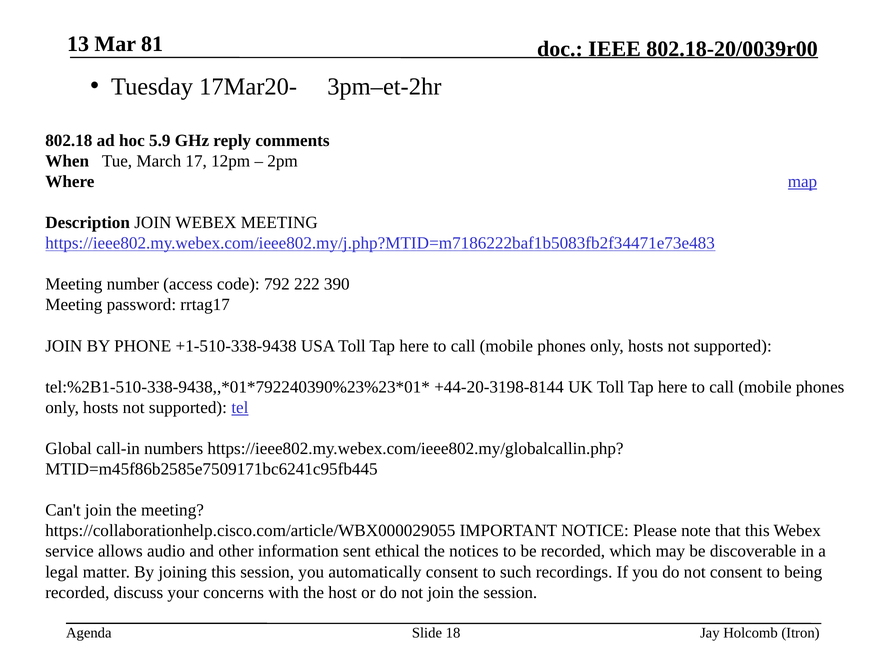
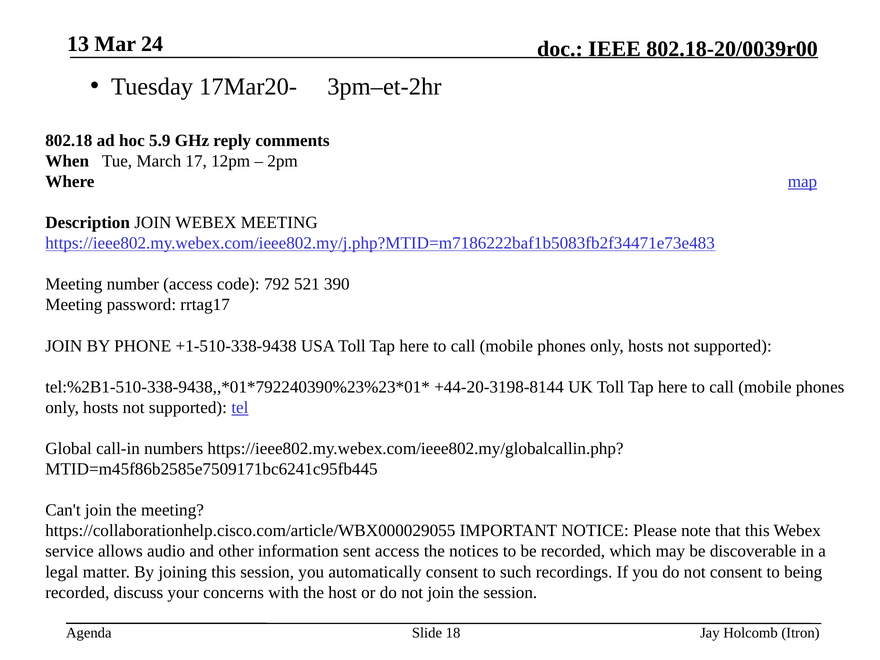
81: 81 -> 24
222: 222 -> 521
sent ethical: ethical -> access
